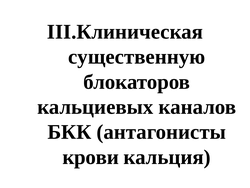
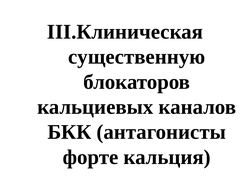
крови: крови -> форте
